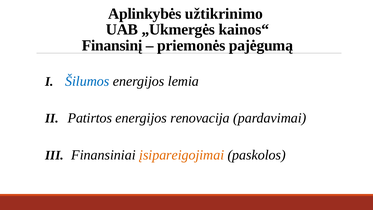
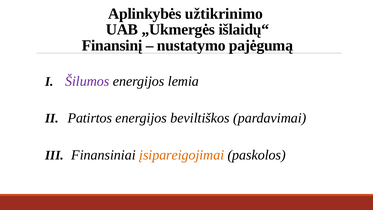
kainos“: kainos“ -> išlaidų“
priemonės: priemonės -> nustatymo
Šilumos colour: blue -> purple
renovacija: renovacija -> beviltiškos
